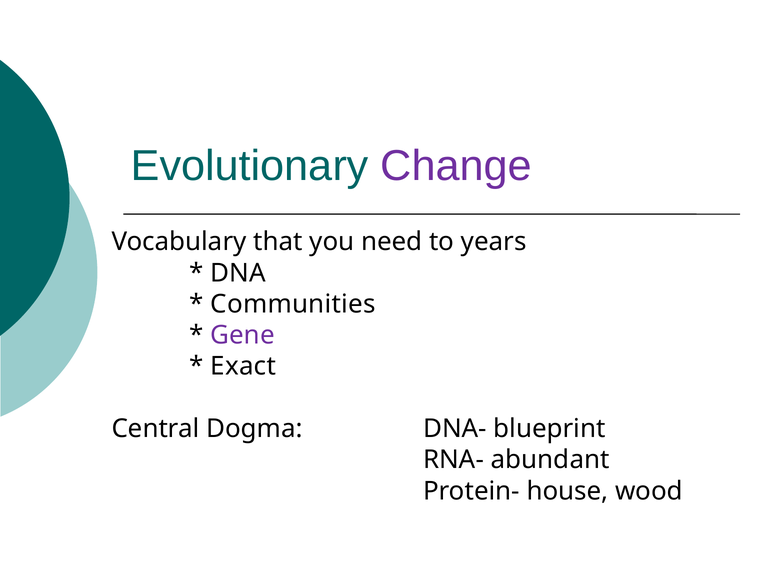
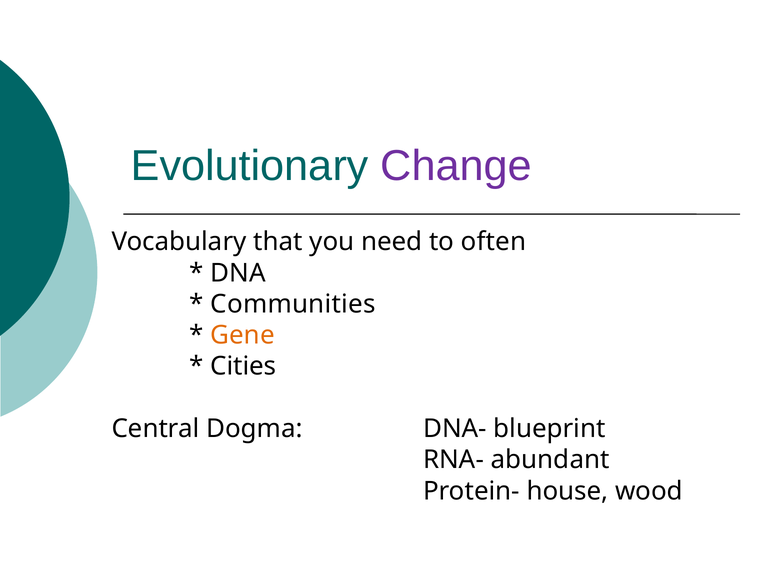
years: years -> often
Gene colour: purple -> orange
Exact: Exact -> Cities
